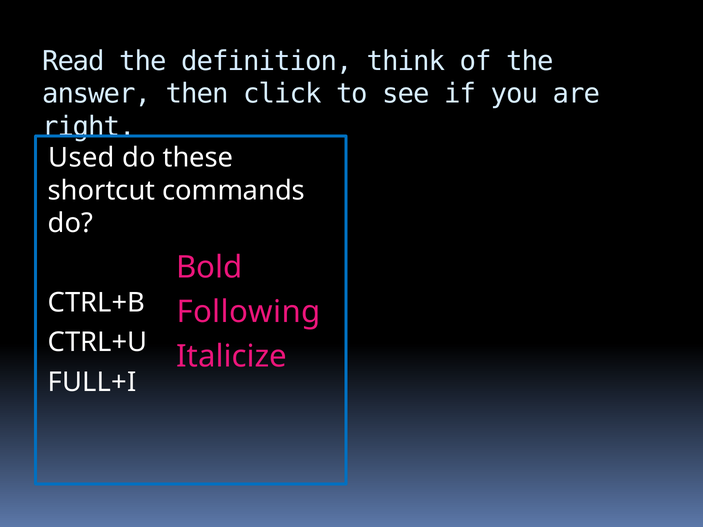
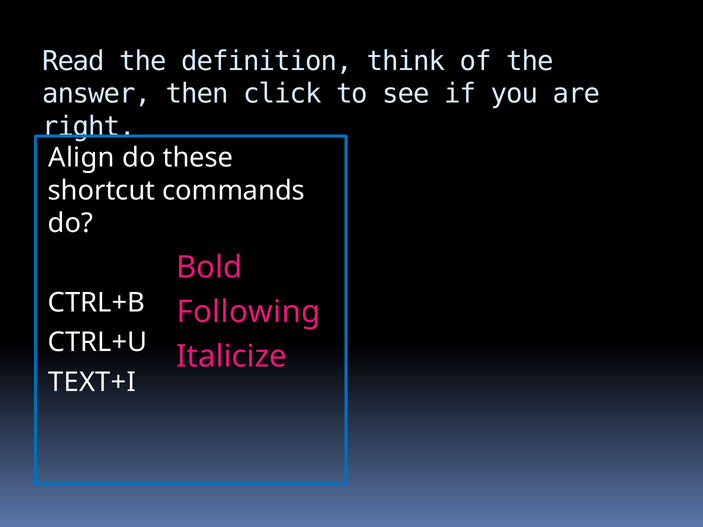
Used: Used -> Align
FULL+I: FULL+I -> TEXT+I
